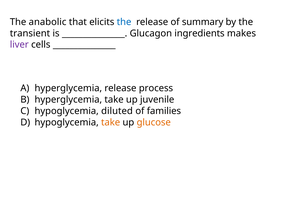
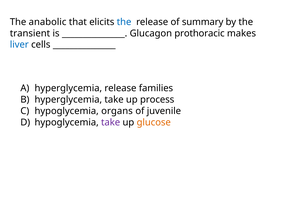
ingredients: ingredients -> prothoracic
liver colour: purple -> blue
process: process -> families
juvenile: juvenile -> process
diluted: diluted -> organs
families: families -> juvenile
take at (111, 122) colour: orange -> purple
